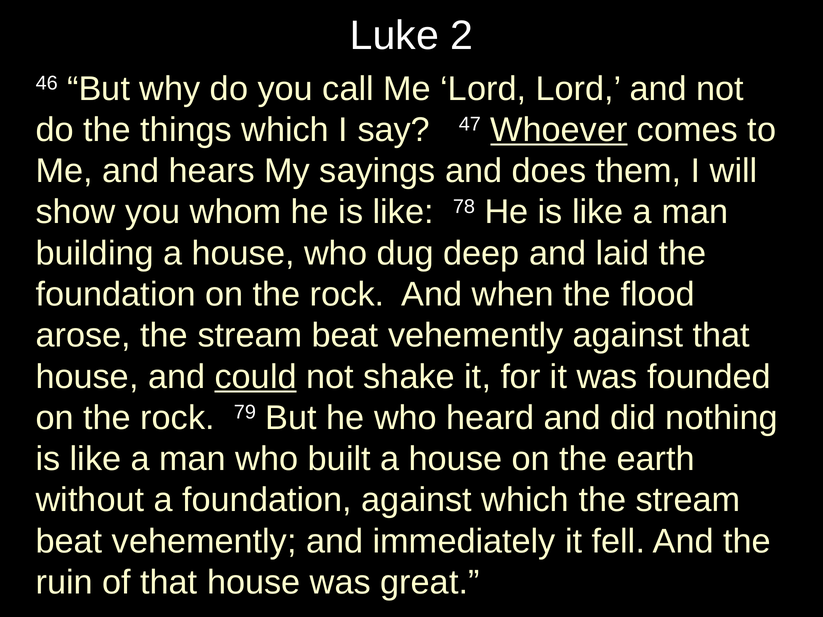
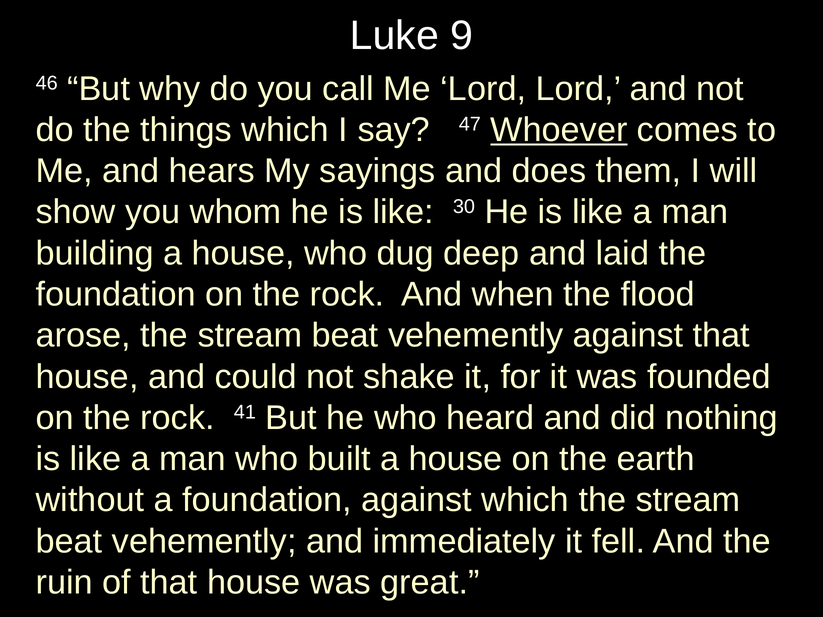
2: 2 -> 9
78: 78 -> 30
could underline: present -> none
79: 79 -> 41
